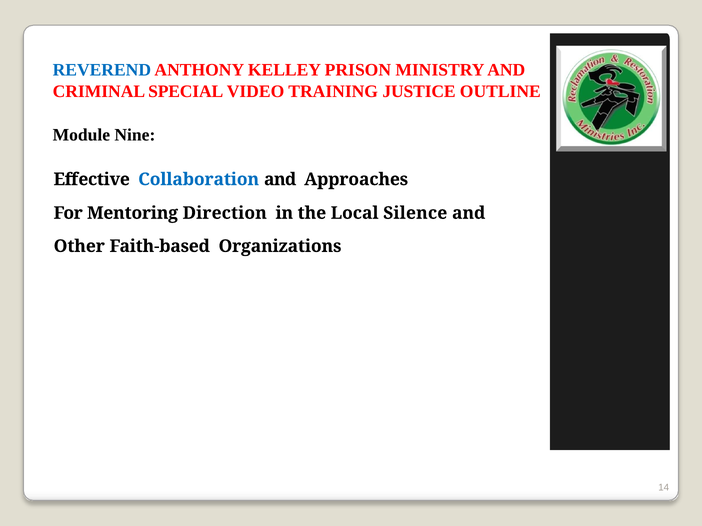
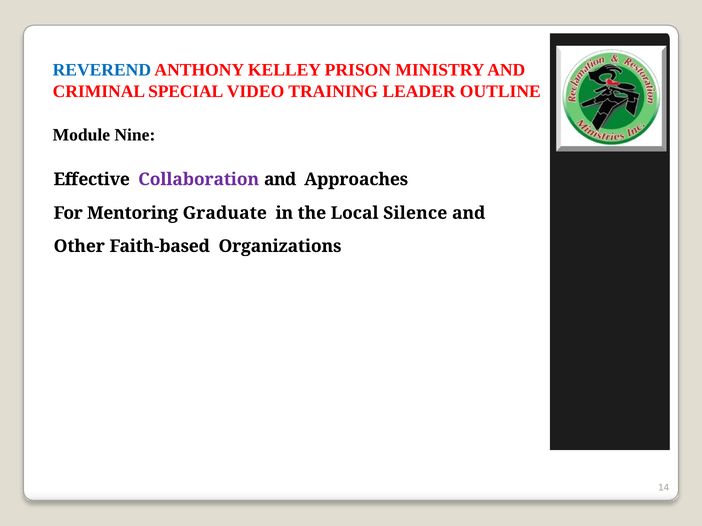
JUSTICE: JUSTICE -> LEADER
Collaboration colour: blue -> purple
Direction: Direction -> Graduate
